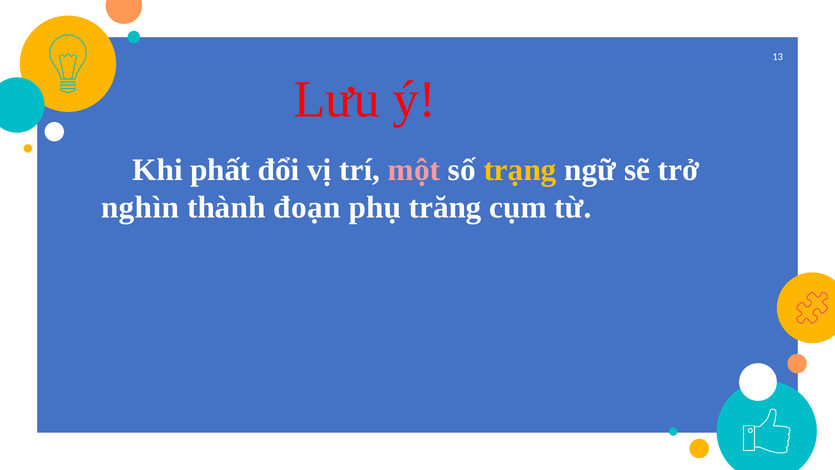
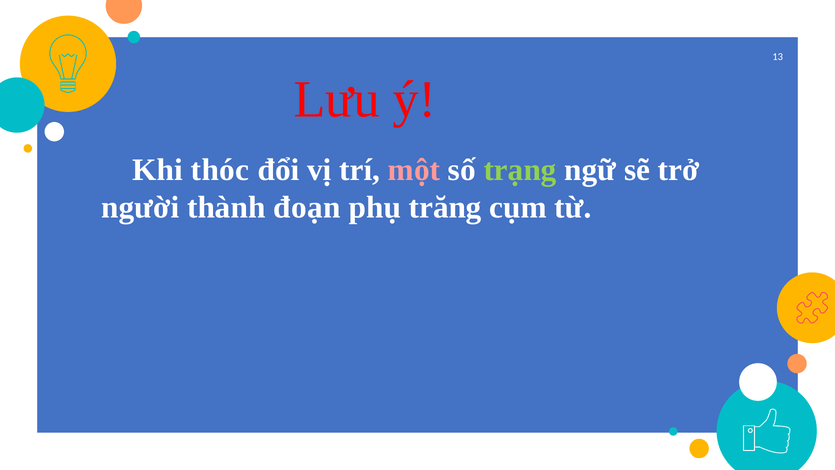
phất: phất -> thóc
trạng colour: yellow -> light green
nghìn: nghìn -> người
